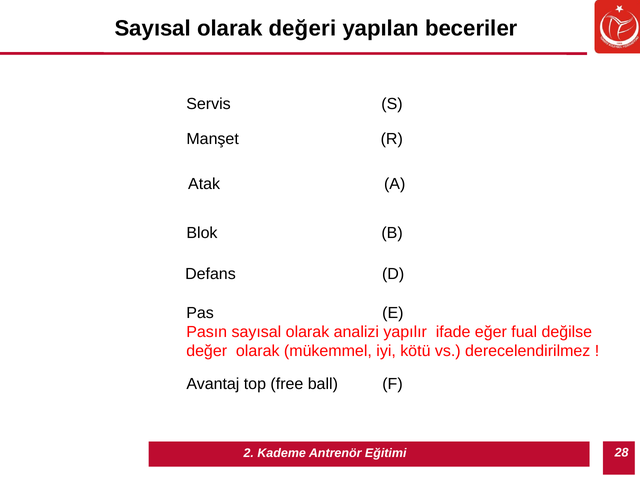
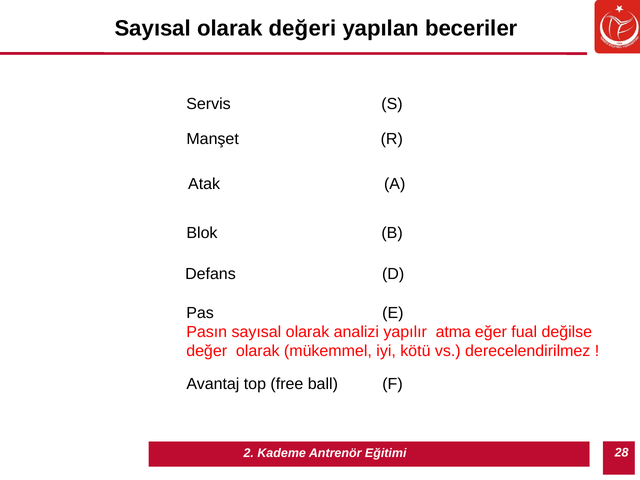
ifade: ifade -> atma
